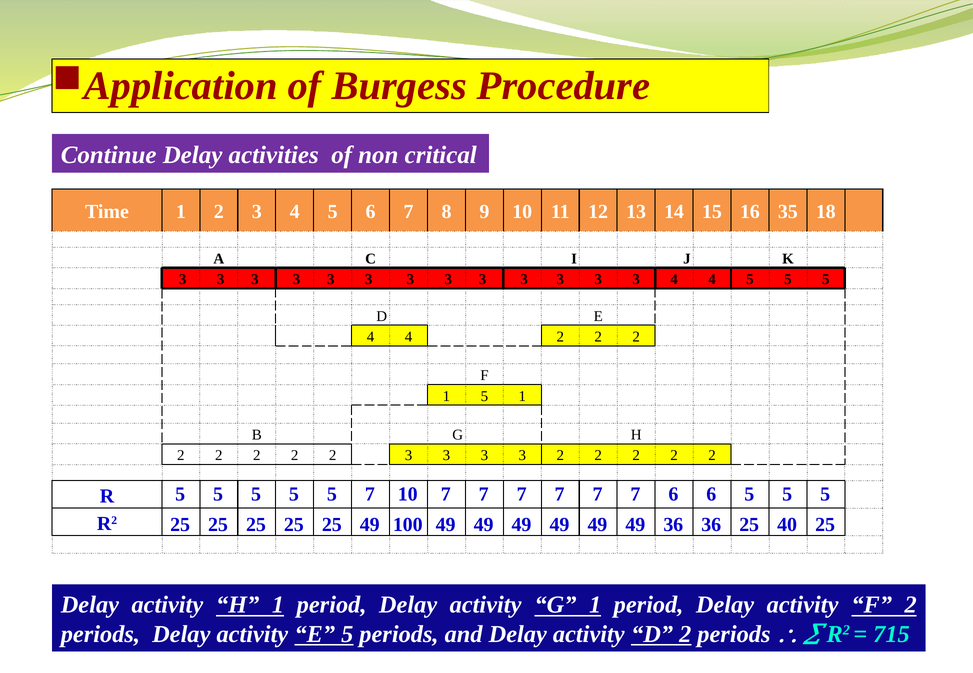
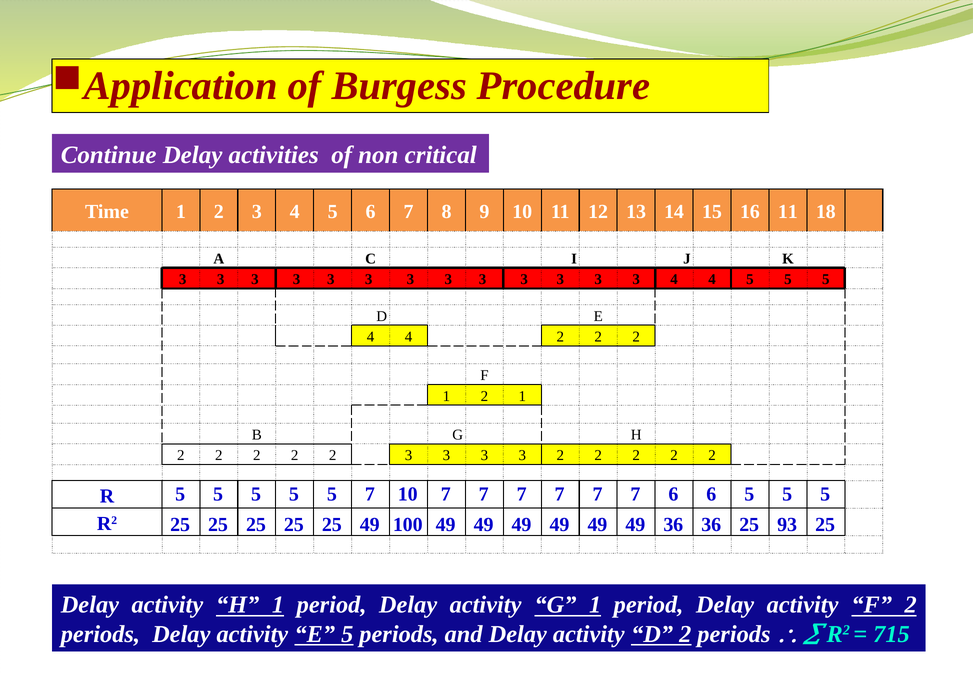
16 35: 35 -> 11
5 at (484, 397): 5 -> 2
40: 40 -> 93
